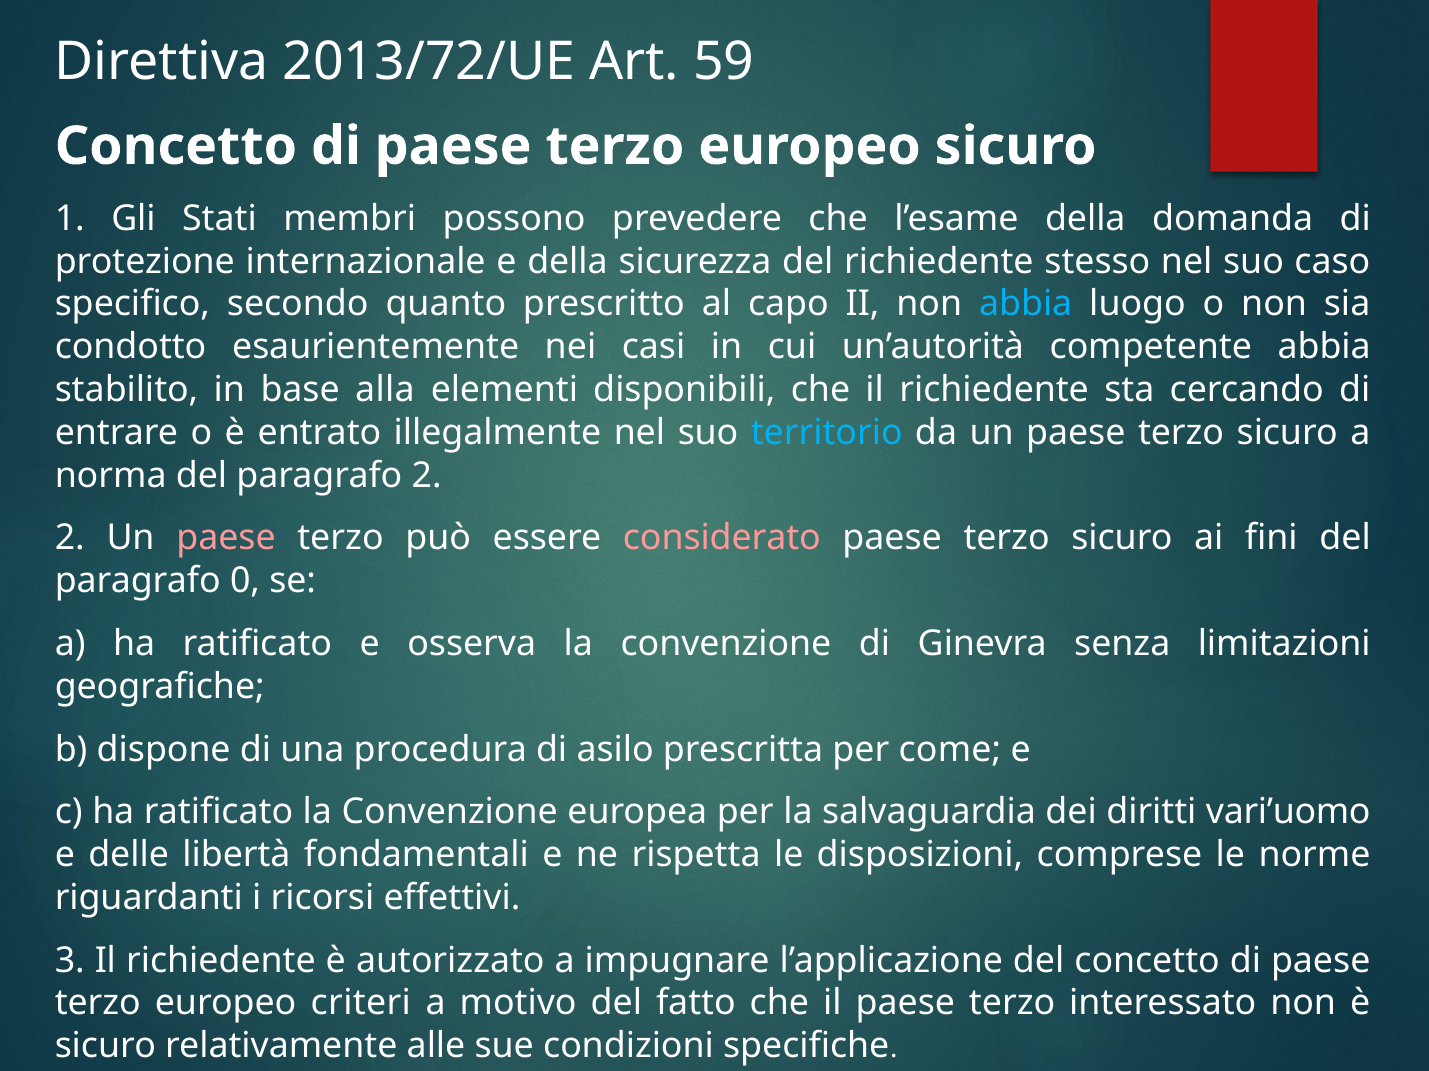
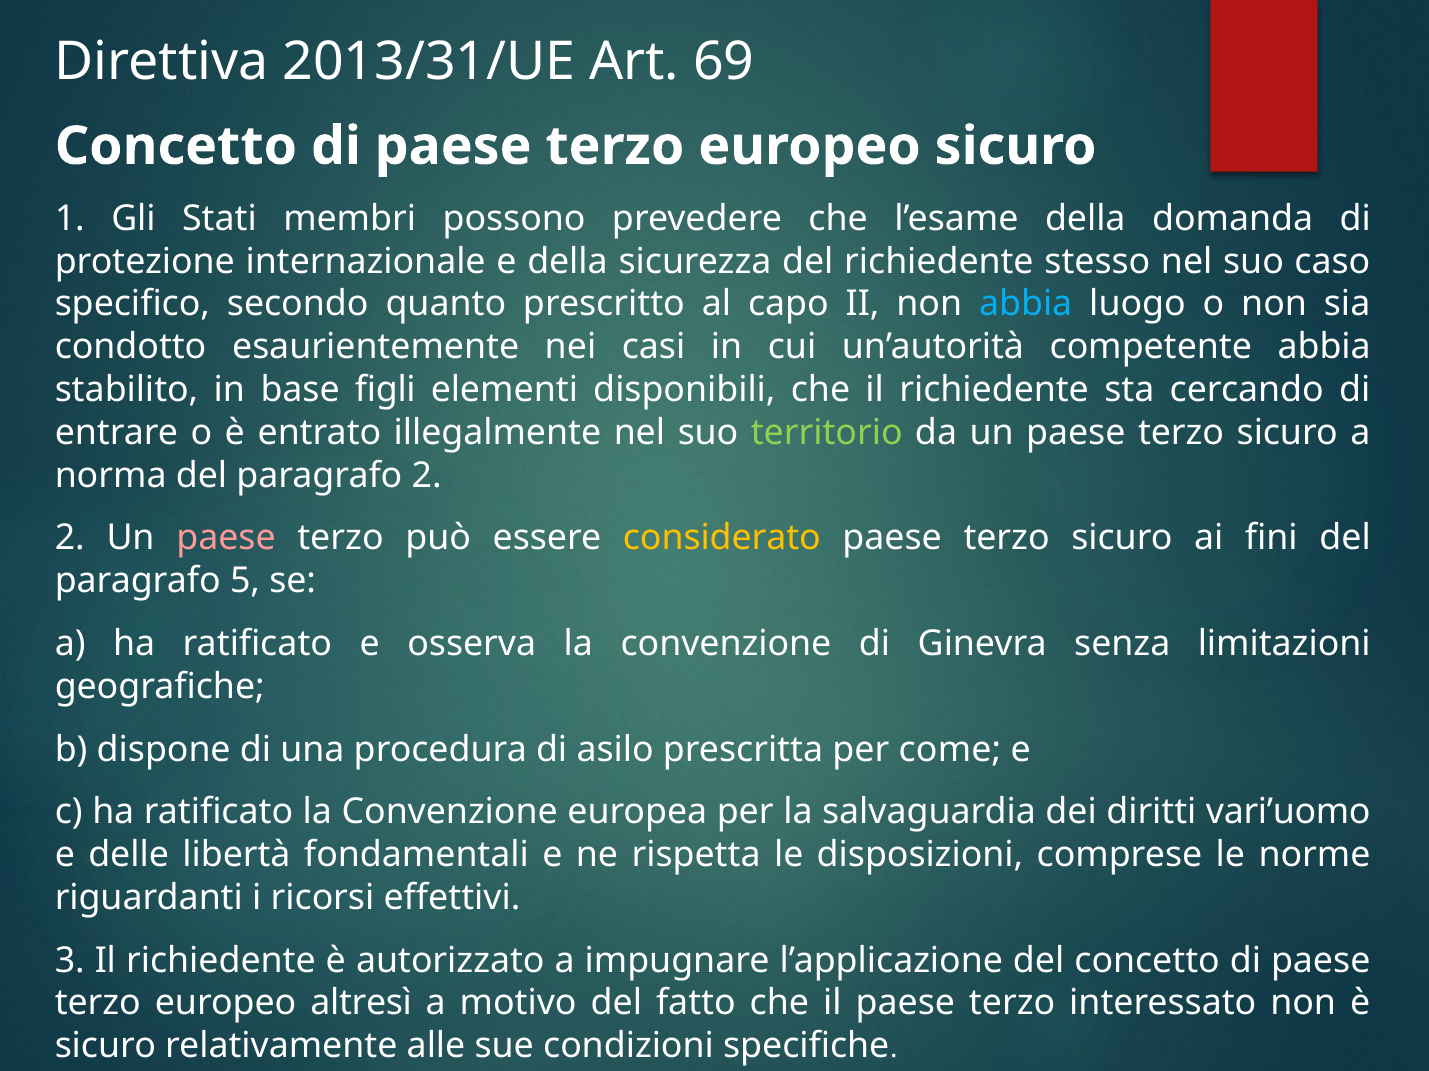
2013/72/UE: 2013/72/UE -> 2013/31/UE
59: 59 -> 69
alla: alla -> figli
territorio colour: light blue -> light green
considerato colour: pink -> yellow
0: 0 -> 5
criteri: criteri -> altresì
